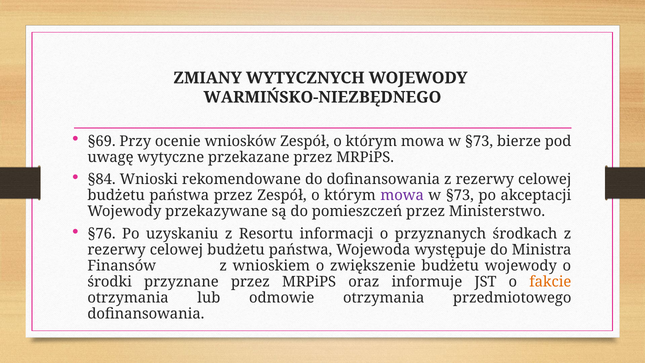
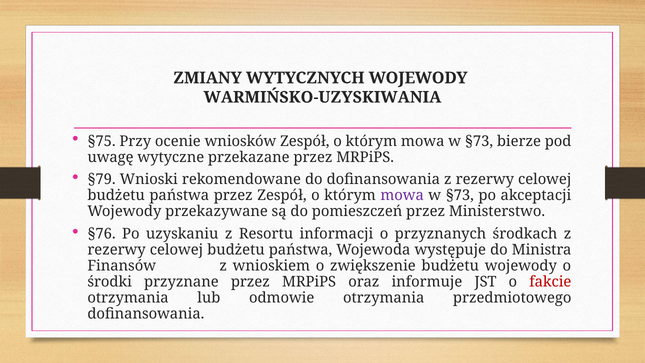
WARMIŃSKO-NIEZBĘDNEGO: WARMIŃSKO-NIEZBĘDNEGO -> WARMIŃSKO-UZYSKIWANIA
§69: §69 -> §75
§84: §84 -> §79
fakcie colour: orange -> red
